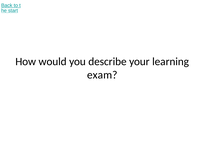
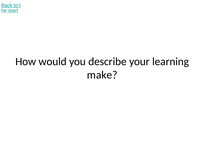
exam: exam -> make
